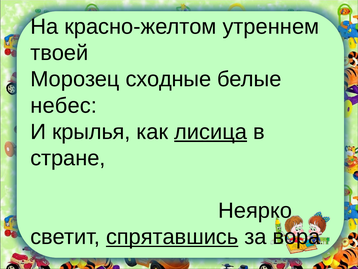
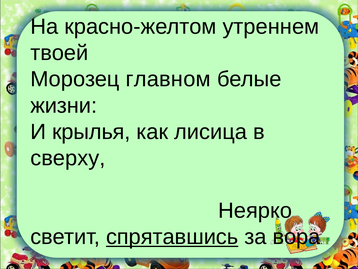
сходные: сходные -> главном
небес: небес -> жизни
лисица underline: present -> none
стране: стране -> сверху
